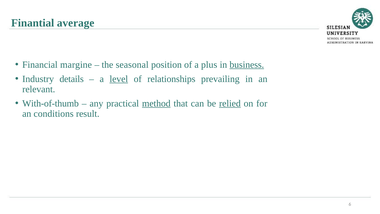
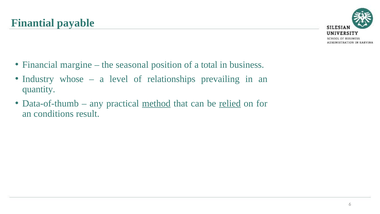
average: average -> payable
plus: plus -> total
business underline: present -> none
details: details -> whose
level underline: present -> none
relevant: relevant -> quantity
With-of-thumb: With-of-thumb -> Data-of-thumb
